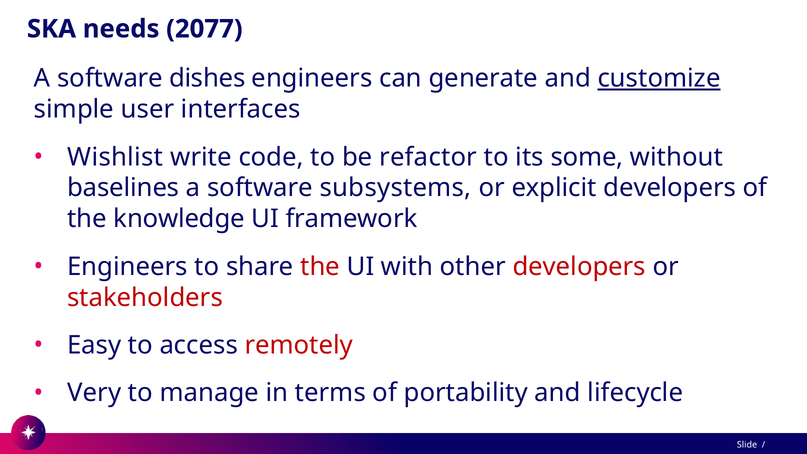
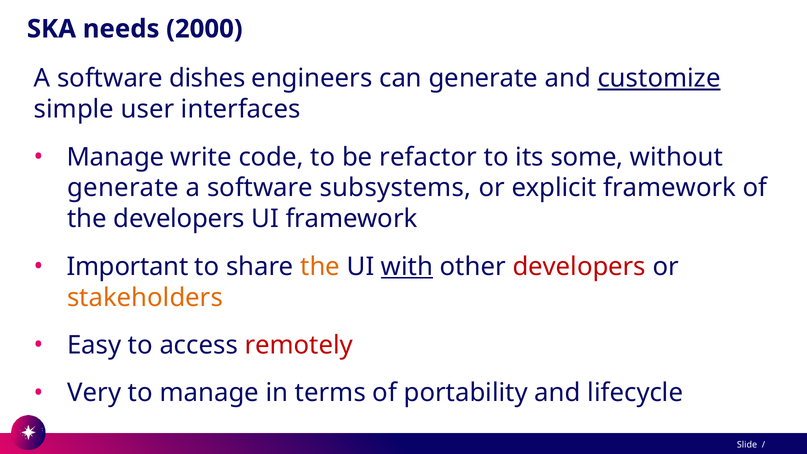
2077: 2077 -> 2000
Wishlist at (115, 157): Wishlist -> Manage
baselines at (123, 188): baselines -> generate
explicit developers: developers -> framework
the knowledge: knowledge -> developers
Engineers at (127, 267): Engineers -> Important
the at (320, 267) colour: red -> orange
with underline: none -> present
stakeholders colour: red -> orange
